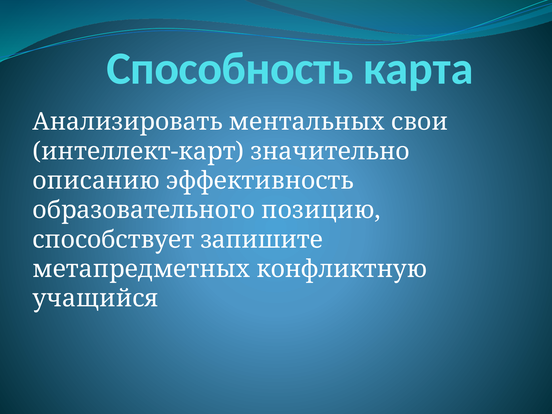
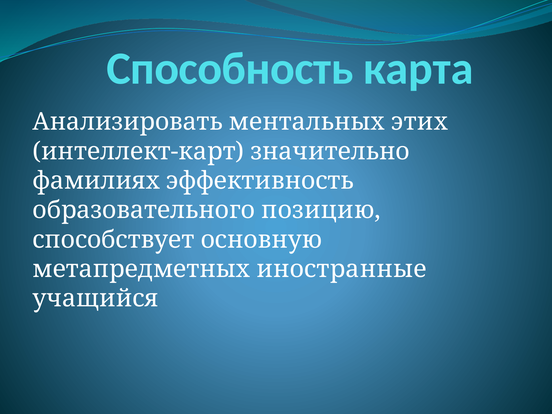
свои: свои -> этих
описанию: описанию -> фамилиях
запишите: запишите -> основную
конфликтную: конфликтную -> иностранные
